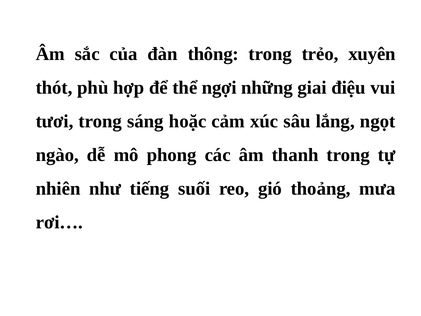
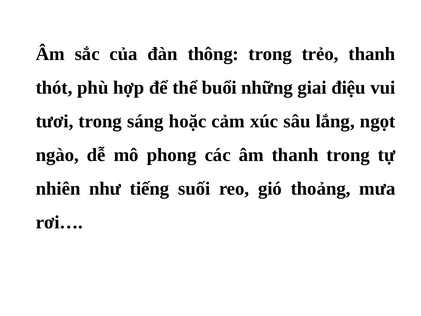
trẻo xuyên: xuyên -> thanh
ngợi: ngợi -> buổi
